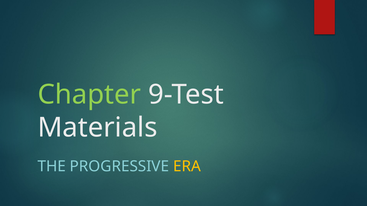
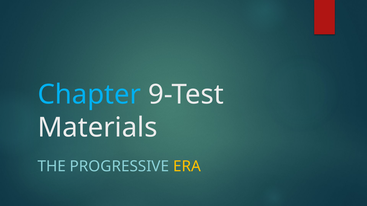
Chapter colour: light green -> light blue
